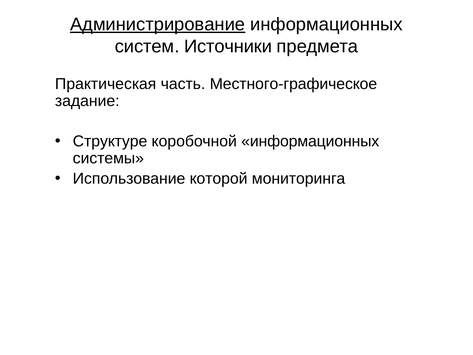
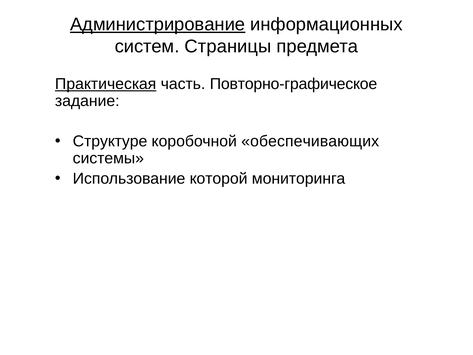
Источники: Источники -> Страницы
Практическая underline: none -> present
Местного-графическое: Местного-графическое -> Повторно-графическое
коробочной информационных: информационных -> обеспечивающих
